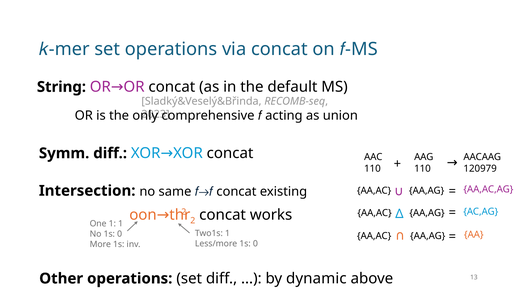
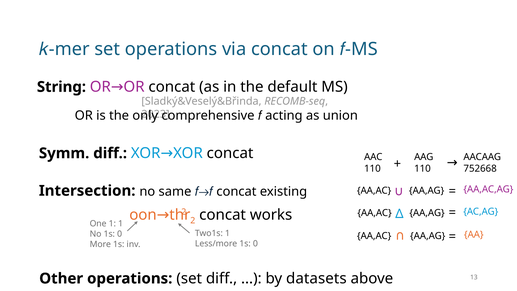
120979: 120979 -> 752668
dynamic: dynamic -> datasets
